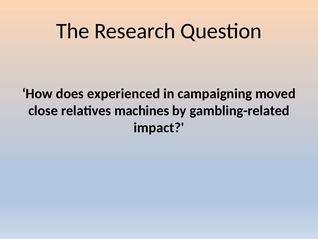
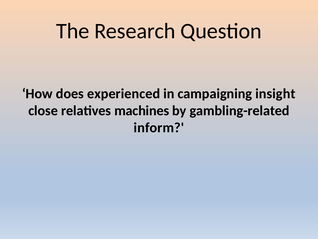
moved: moved -> insight
impact: impact -> inform
